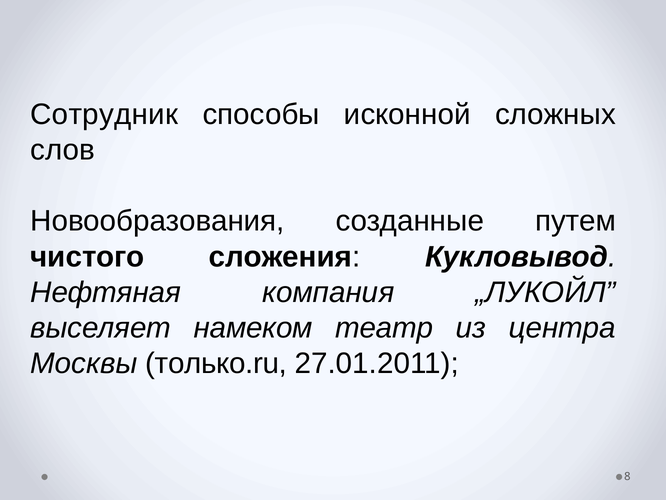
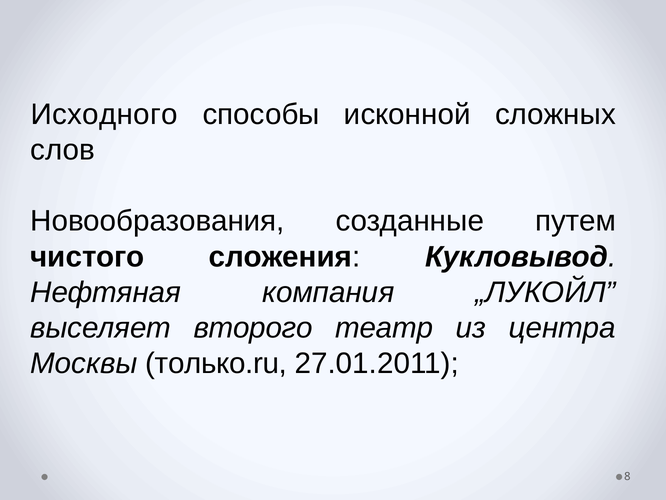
Сотрудник: Сотрудник -> Исходного
намеком: намеком -> второго
